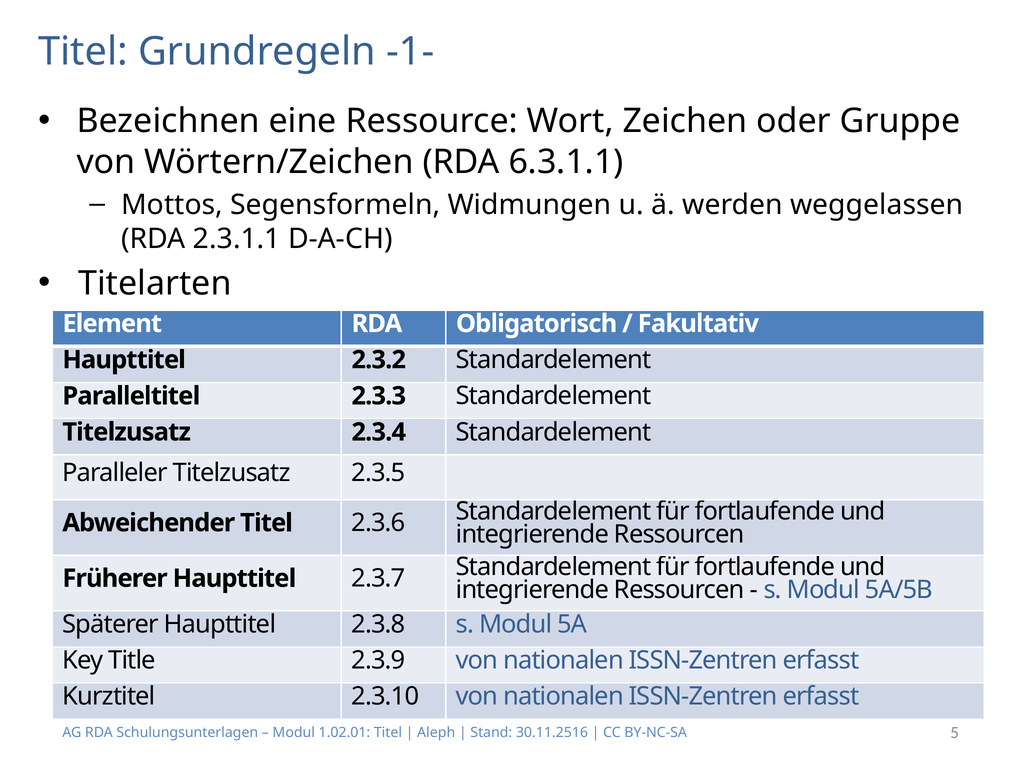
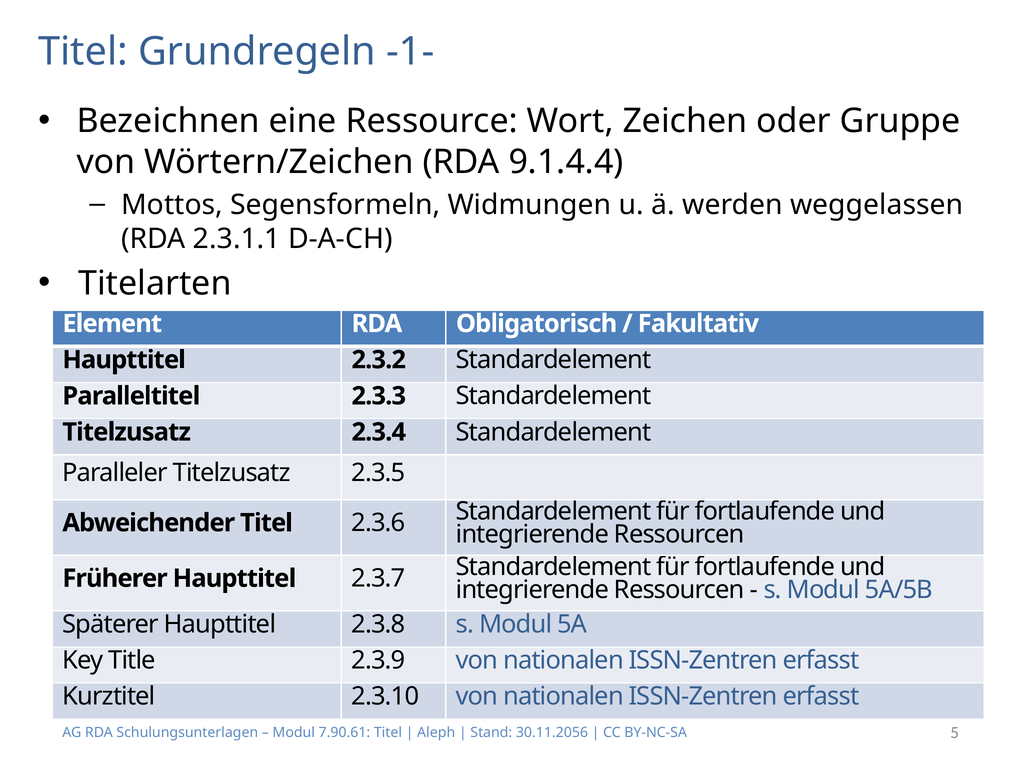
6.3.1.1: 6.3.1.1 -> 9.1.4.4
1.02.01: 1.02.01 -> 7.90.61
30.11.2516: 30.11.2516 -> 30.11.2056
